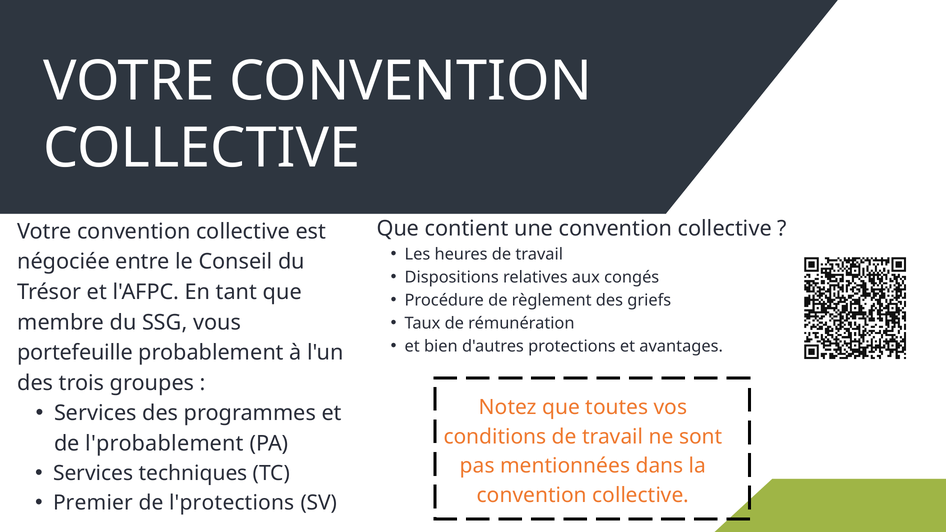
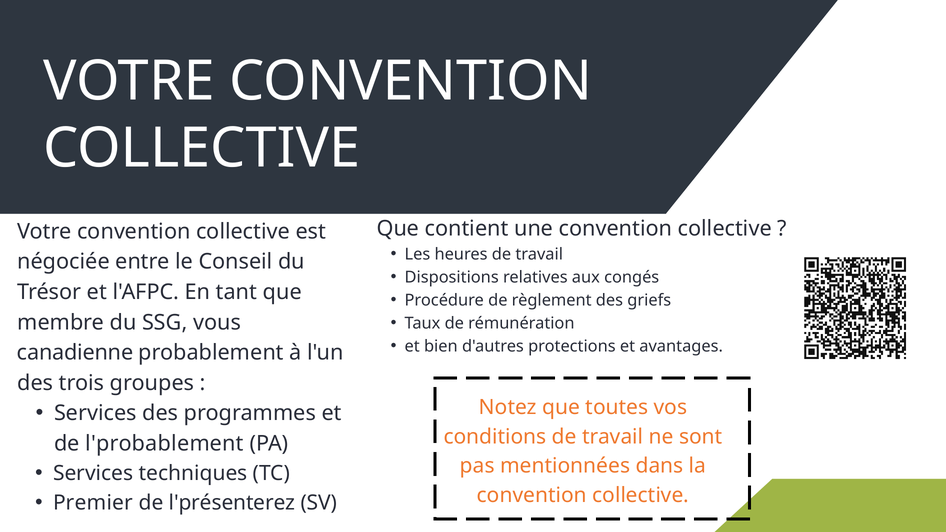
portefeuille: portefeuille -> canadienne
l'protections: l'protections -> l'présenterez
